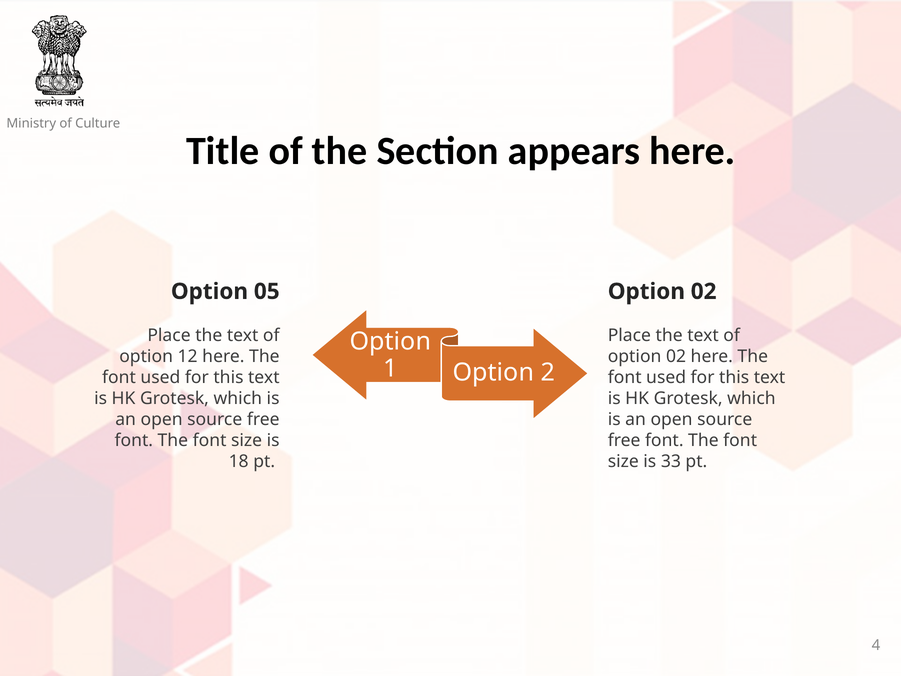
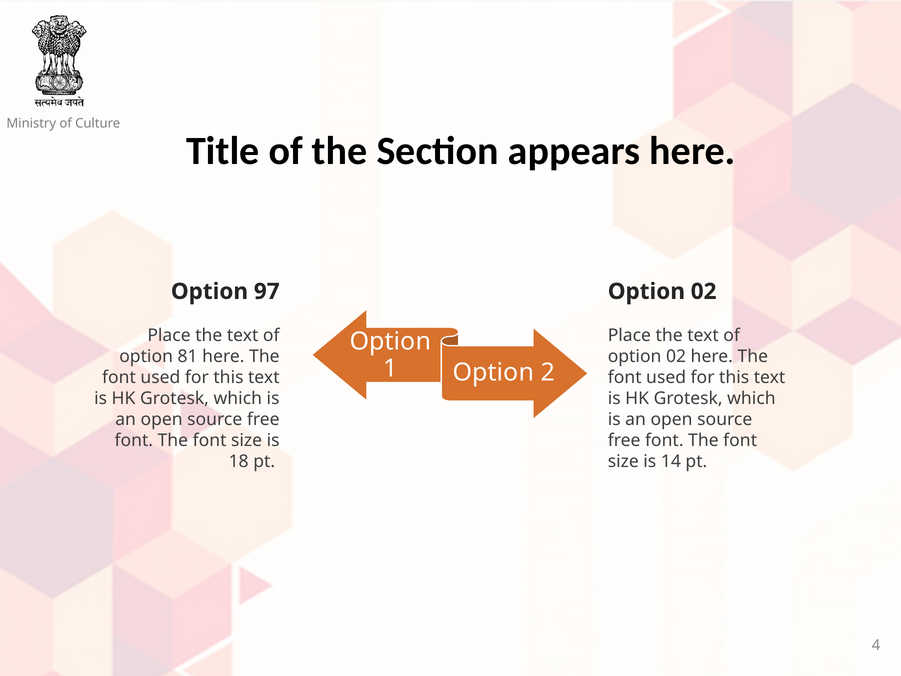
05: 05 -> 97
12: 12 -> 81
33: 33 -> 14
